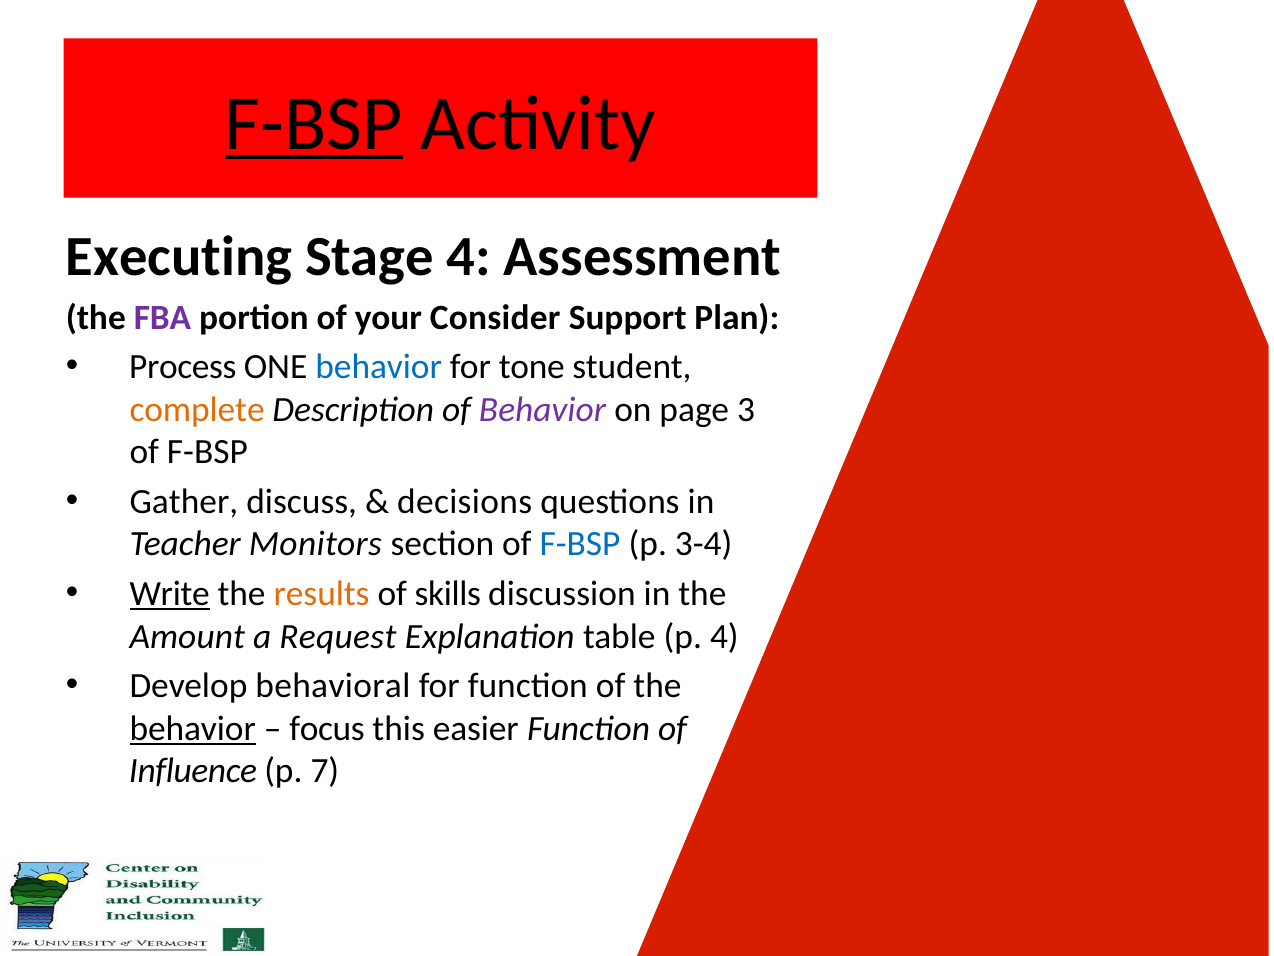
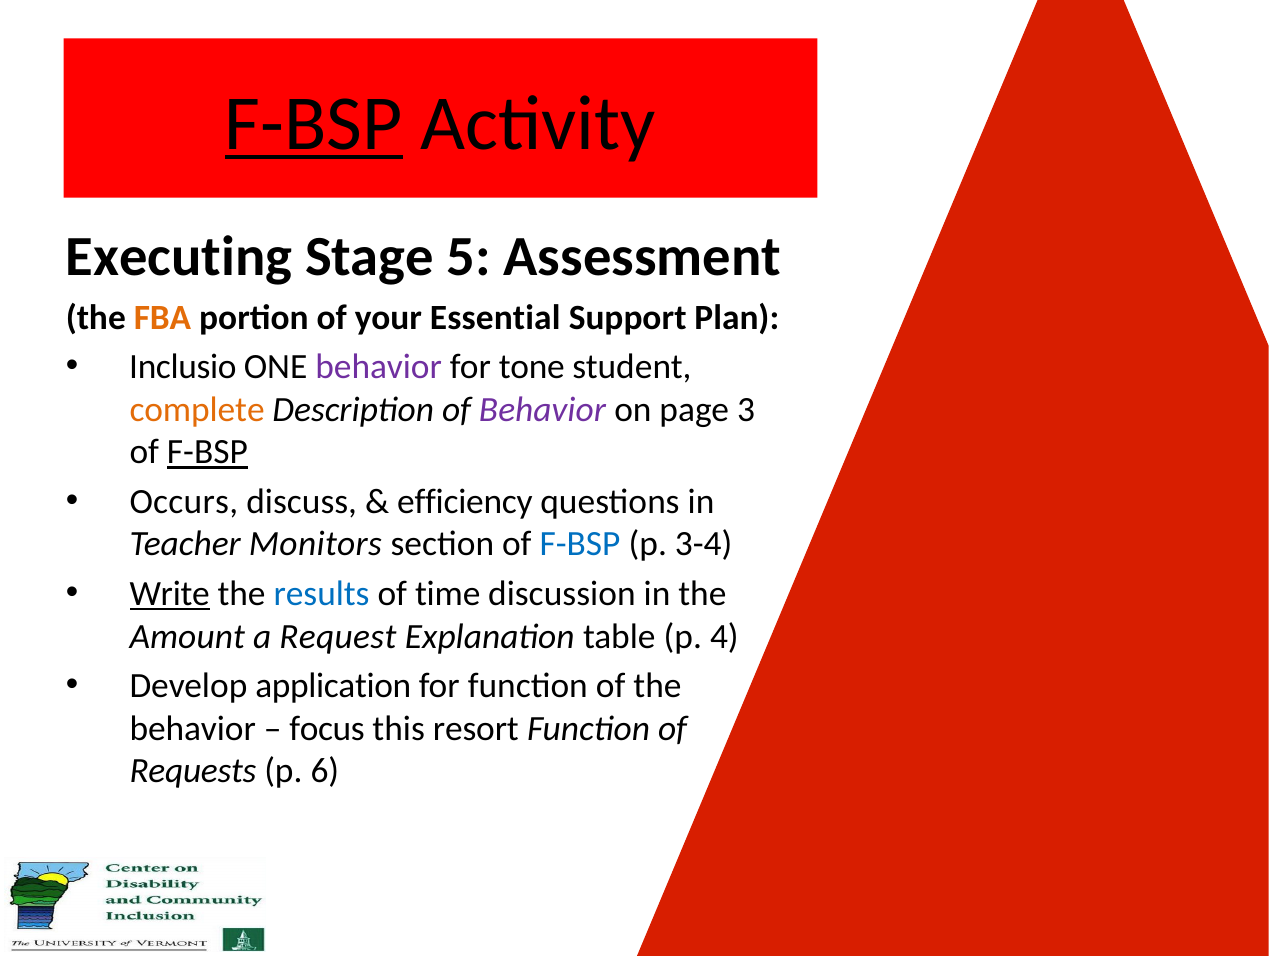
Stage 4: 4 -> 5
FBA colour: purple -> orange
Consider: Consider -> Essential
Process: Process -> Inclusio
behavior at (379, 367) colour: blue -> purple
F-BSP at (207, 452) underline: none -> present
Gather: Gather -> Occurs
decisions: decisions -> efficiency
results colour: orange -> blue
skills: skills -> time
behavioral: behavioral -> application
behavior at (193, 728) underline: present -> none
easier: easier -> resort
Influence: Influence -> Requests
7: 7 -> 6
